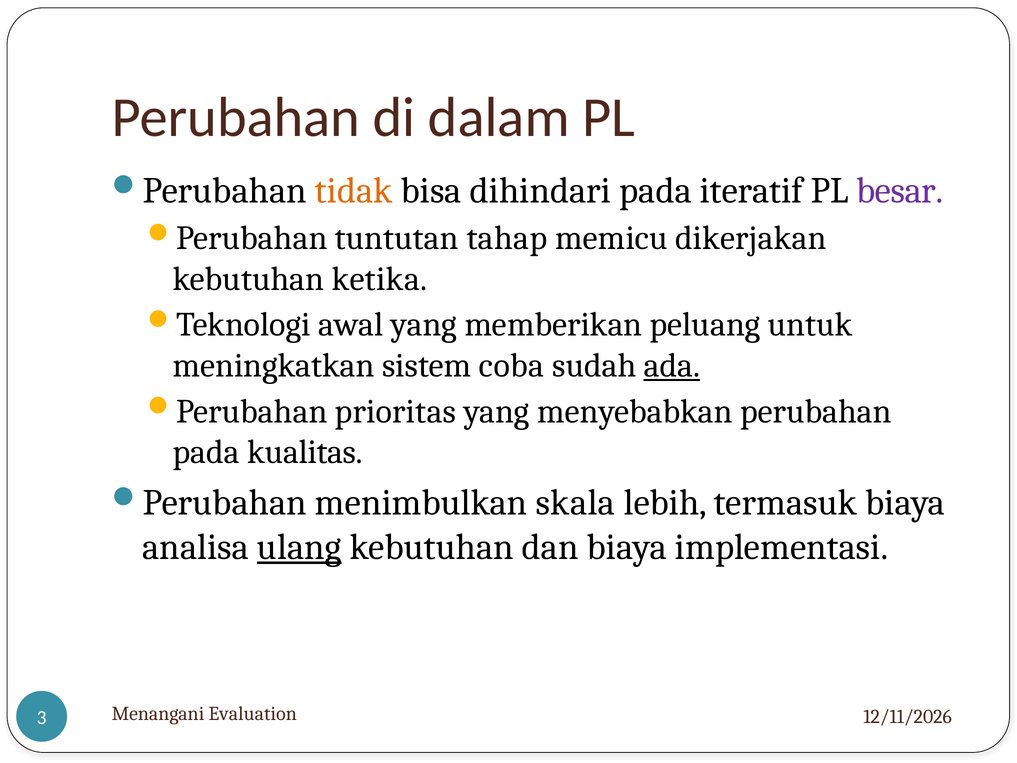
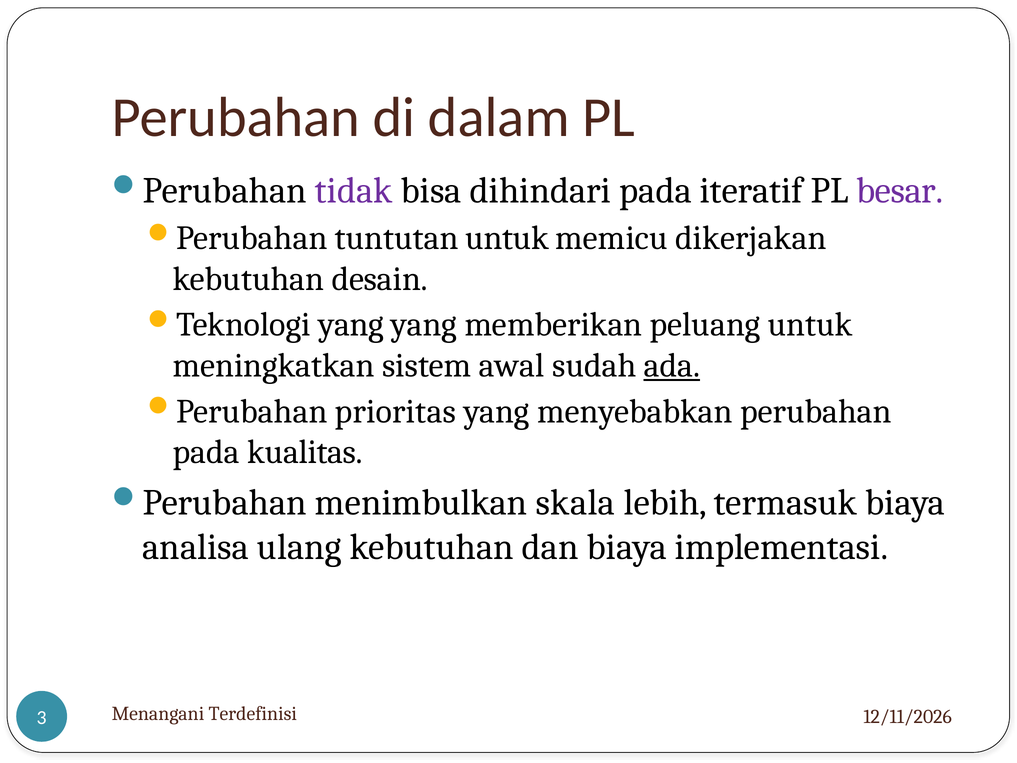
tidak colour: orange -> purple
tuntutan tahap: tahap -> untuk
ketika: ketika -> desain
awal at (351, 325): awal -> yang
coba: coba -> awal
ulang underline: present -> none
Evaluation: Evaluation -> Terdefinisi
